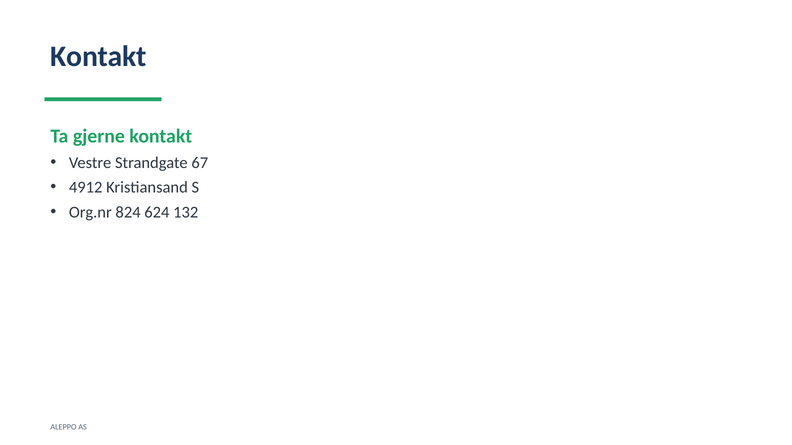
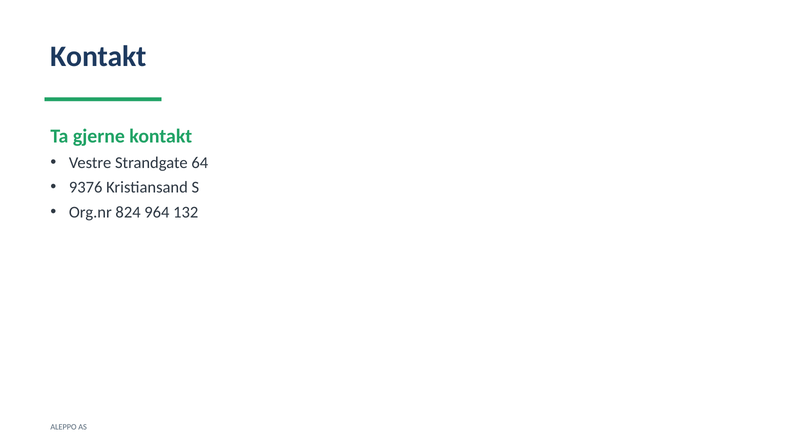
67: 67 -> 64
4912: 4912 -> 9376
624: 624 -> 964
